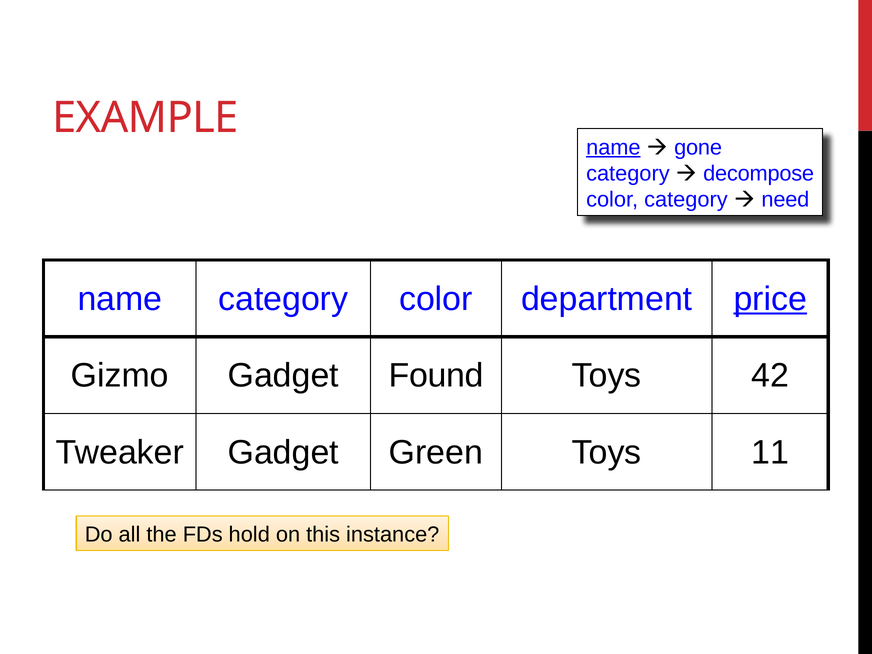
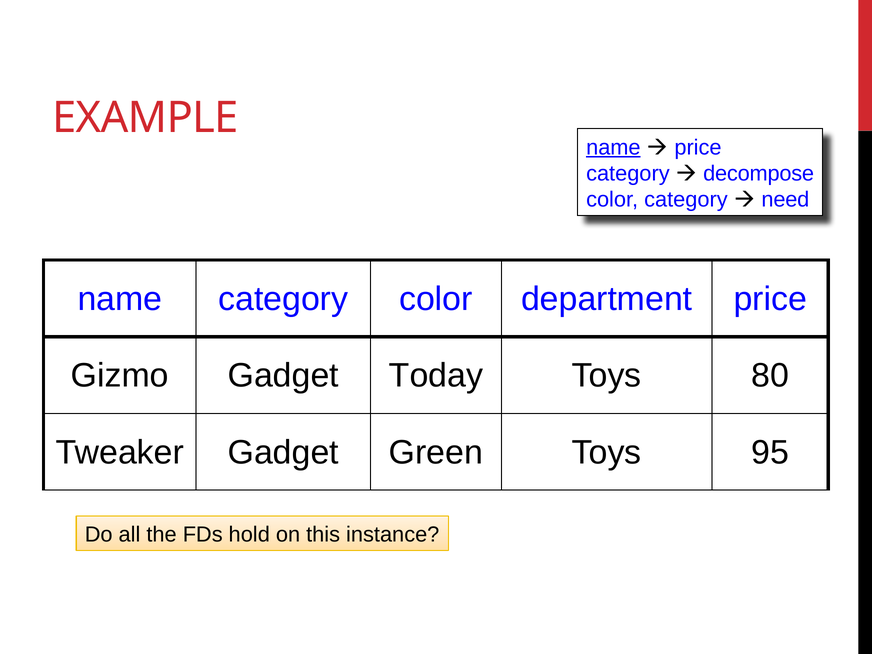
gone at (698, 147): gone -> price
price at (770, 299) underline: present -> none
Found: Found -> Today
42: 42 -> 80
11: 11 -> 95
